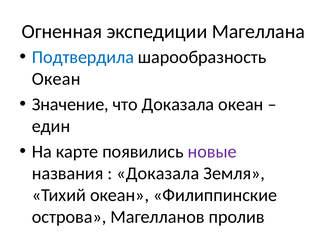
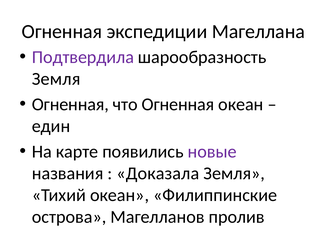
Подтвердила colour: blue -> purple
Океан at (56, 79): Океан -> Земля
Значение at (70, 104): Значение -> Огненная
что Доказала: Доказала -> Огненная
